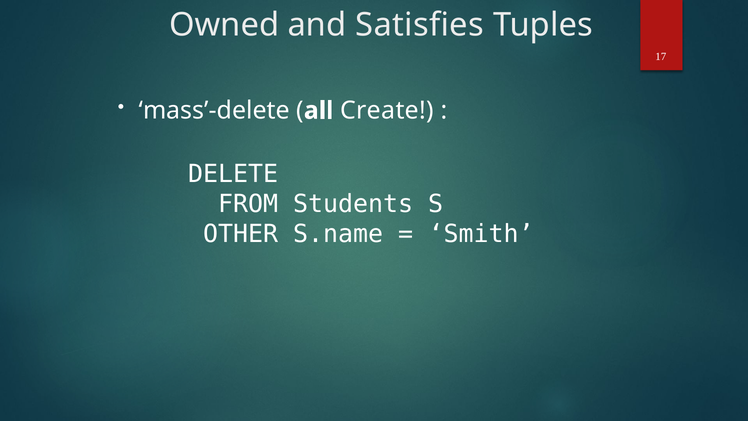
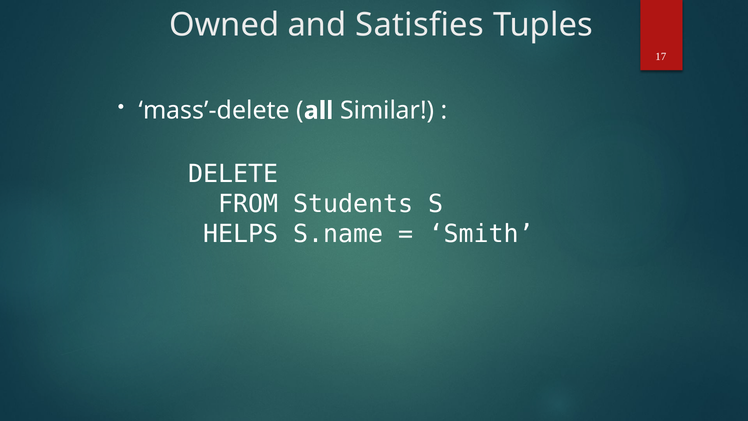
Create: Create -> Similar
OTHER: OTHER -> HELPS
